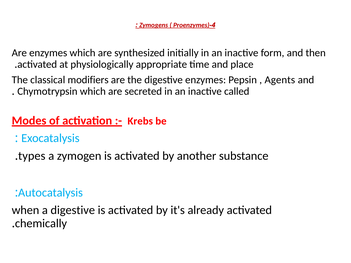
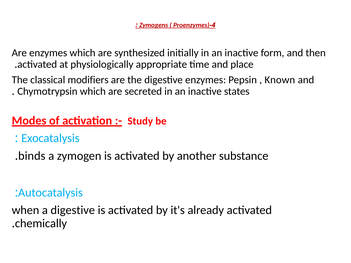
Agents: Agents -> Known
called: called -> states
Krebs: Krebs -> Study
types: types -> binds
